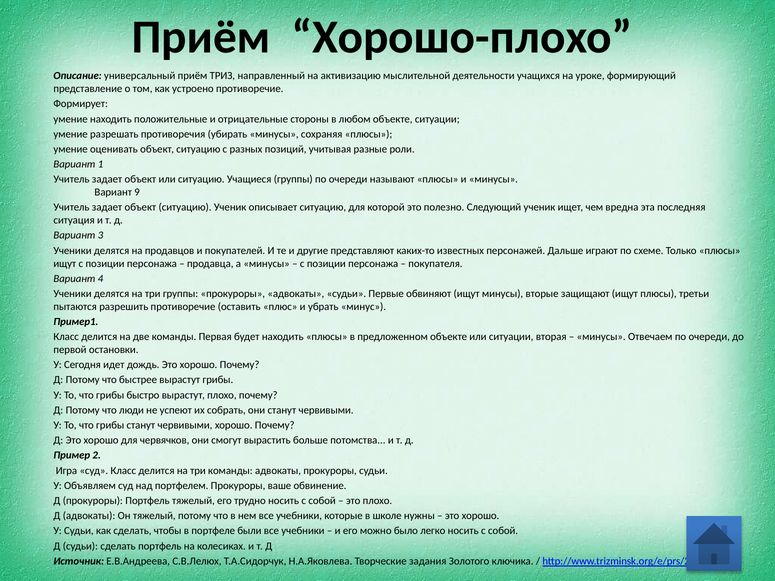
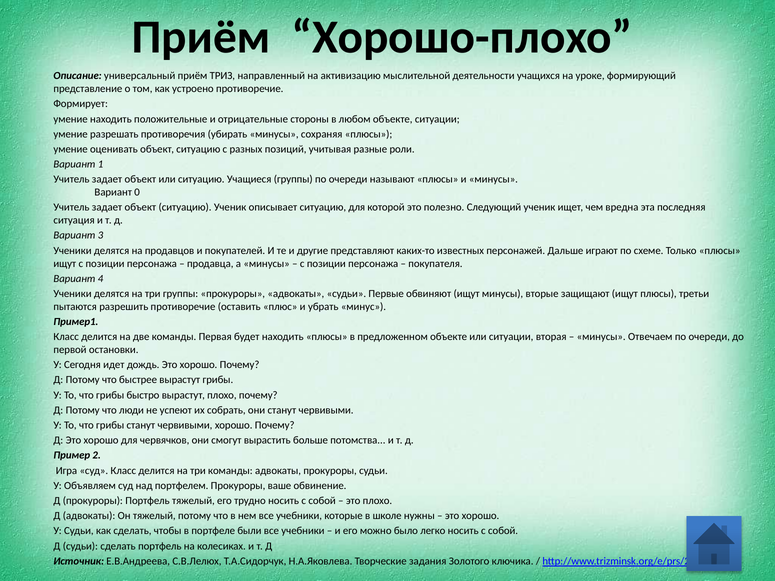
9: 9 -> 0
